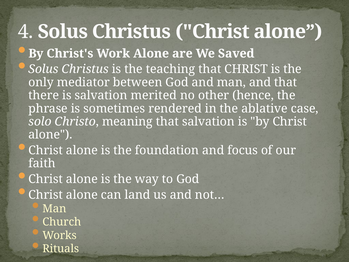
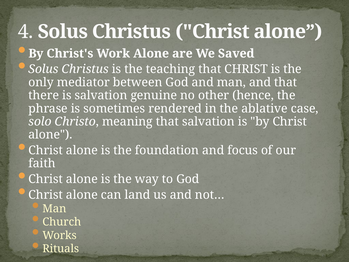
merited: merited -> genuine
